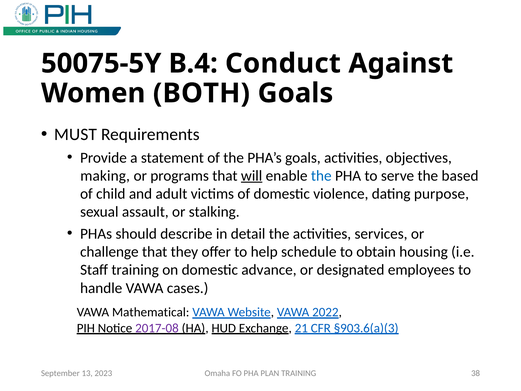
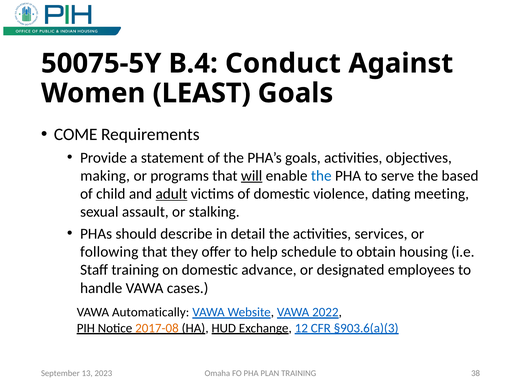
BOTH: BOTH -> LEAST
MUST: MUST -> COME
adult underline: none -> present
purpose: purpose -> meeting
challenge: challenge -> following
Mathematical: Mathematical -> Automatically
2017-08 colour: purple -> orange
21: 21 -> 12
